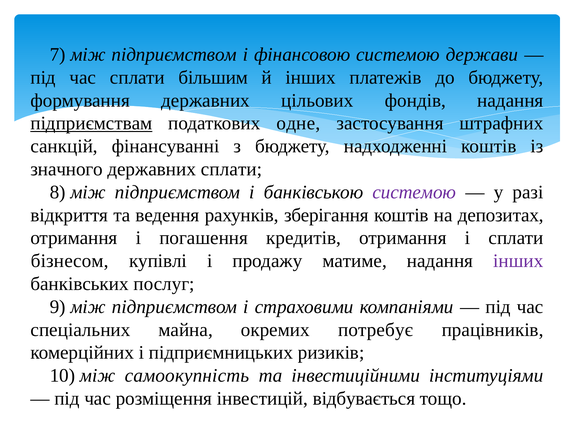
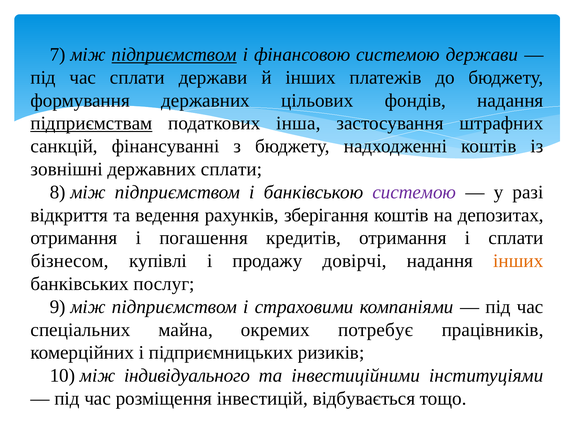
підприємством at (174, 55) underline: none -> present
сплати більшим: більшим -> держави
одне: одне -> інша
значного: значного -> зовнішні
матиме: матиме -> довірчі
інших at (518, 261) colour: purple -> orange
самоокупність: самоокупність -> індивідуального
